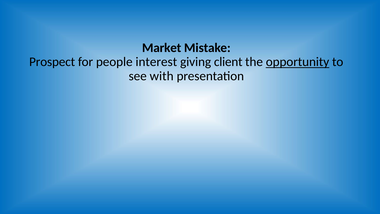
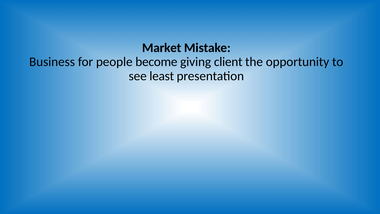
Prospect: Prospect -> Business
interest: interest -> become
opportunity underline: present -> none
with: with -> least
